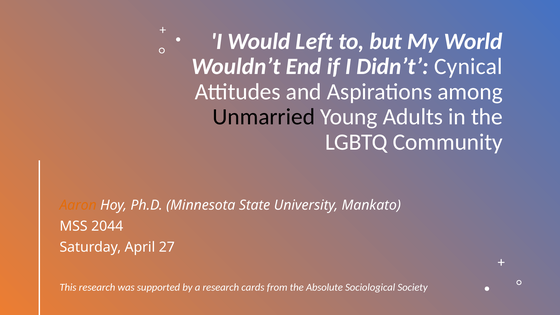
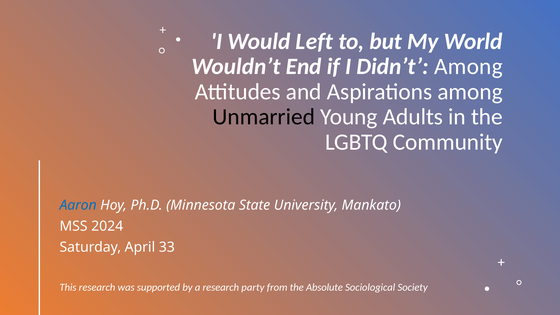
Didn’t Cynical: Cynical -> Among
Aaron colour: orange -> blue
2044: 2044 -> 2024
27: 27 -> 33
cards: cards -> party
